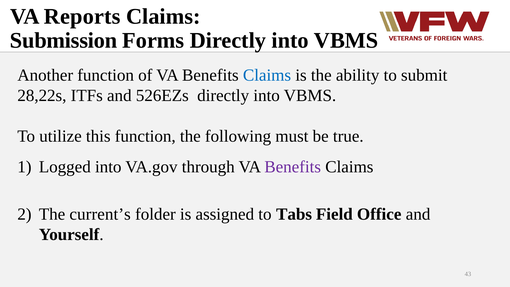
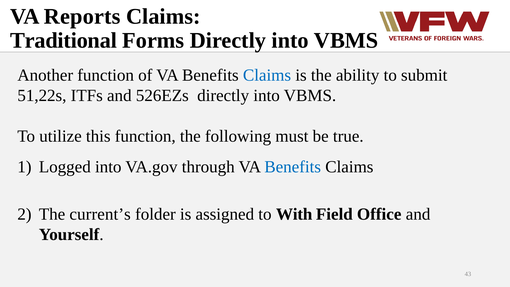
Submission: Submission -> Traditional
28,22s: 28,22s -> 51,22s
Benefits at (293, 167) colour: purple -> blue
Tabs: Tabs -> With
